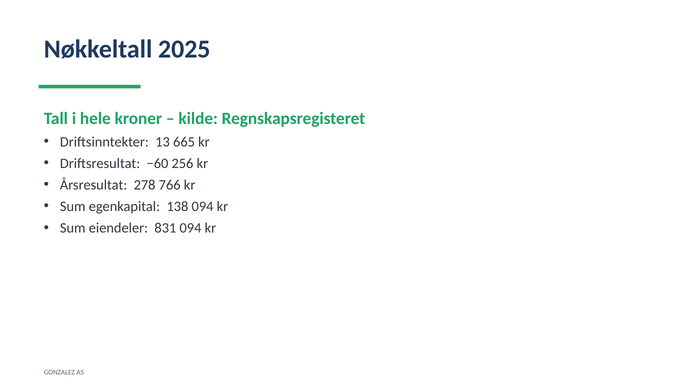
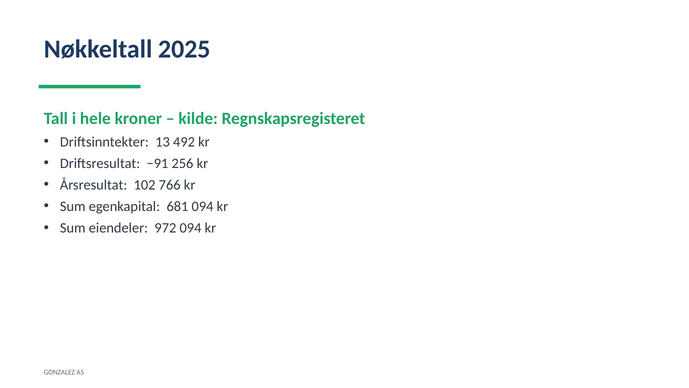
665: 665 -> 492
−60: −60 -> −91
278: 278 -> 102
138: 138 -> 681
831: 831 -> 972
